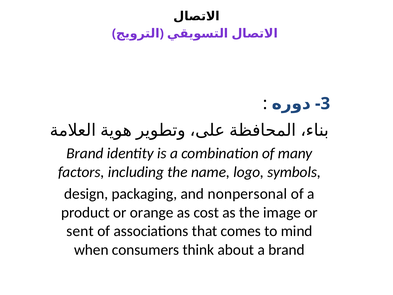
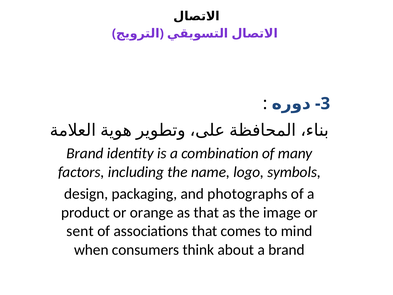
nonpersonal: nonpersonal -> photographs
as cost: cost -> that
